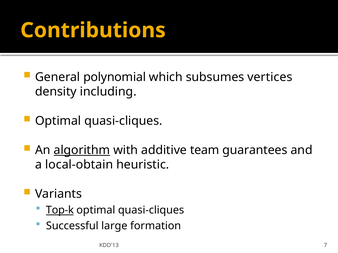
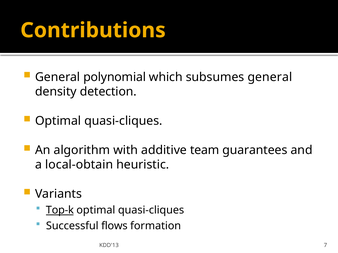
subsumes vertices: vertices -> general
including: including -> detection
algorithm underline: present -> none
large: large -> flows
